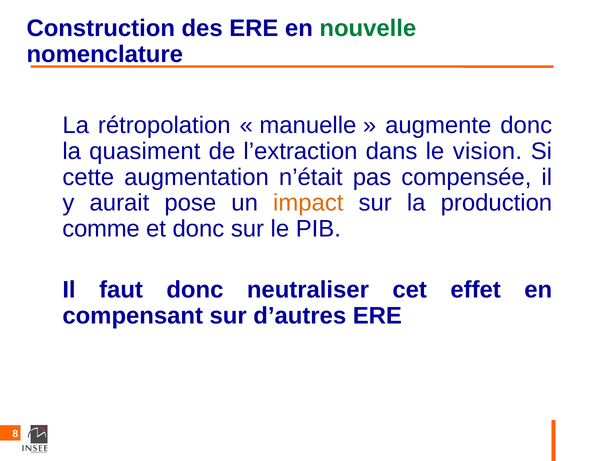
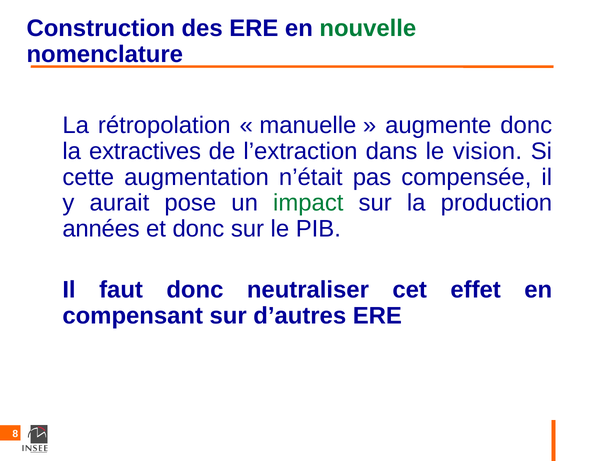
quasiment: quasiment -> extractives
impact colour: orange -> green
comme: comme -> années
